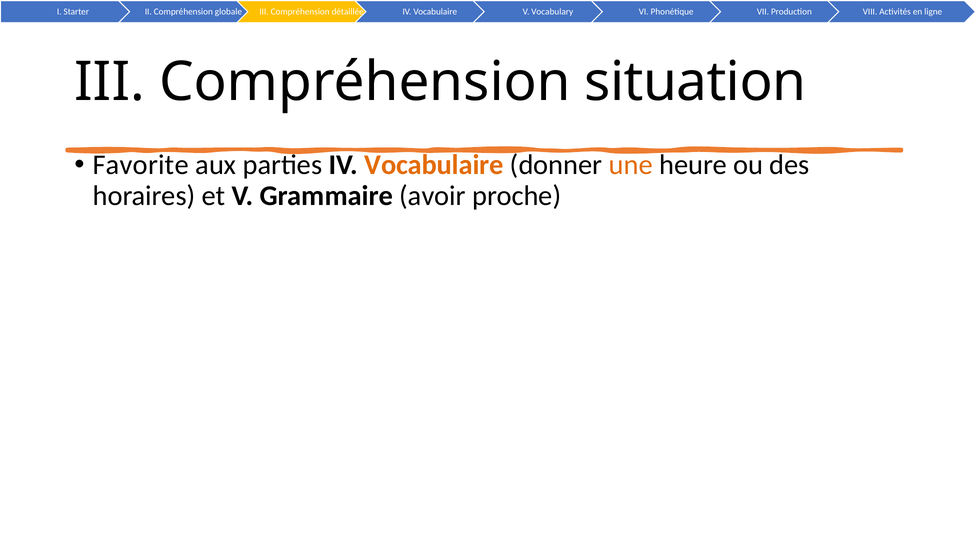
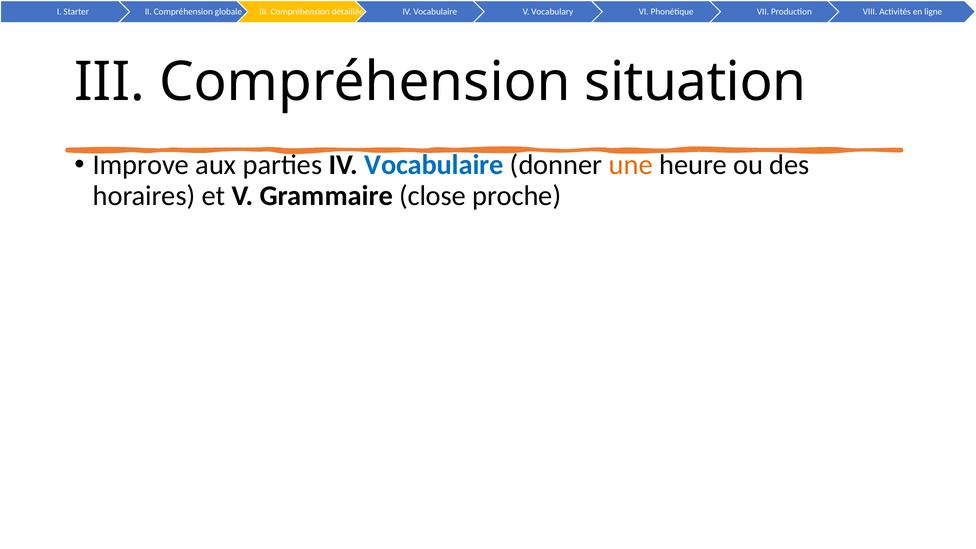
Favorite: Favorite -> Improve
Vocabulaire at (434, 165) colour: orange -> blue
avoir: avoir -> close
